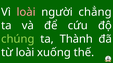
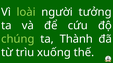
loài at (26, 12) colour: pink -> light green
chẳng: chẳng -> tưởng
từ loài: loài -> trìu
